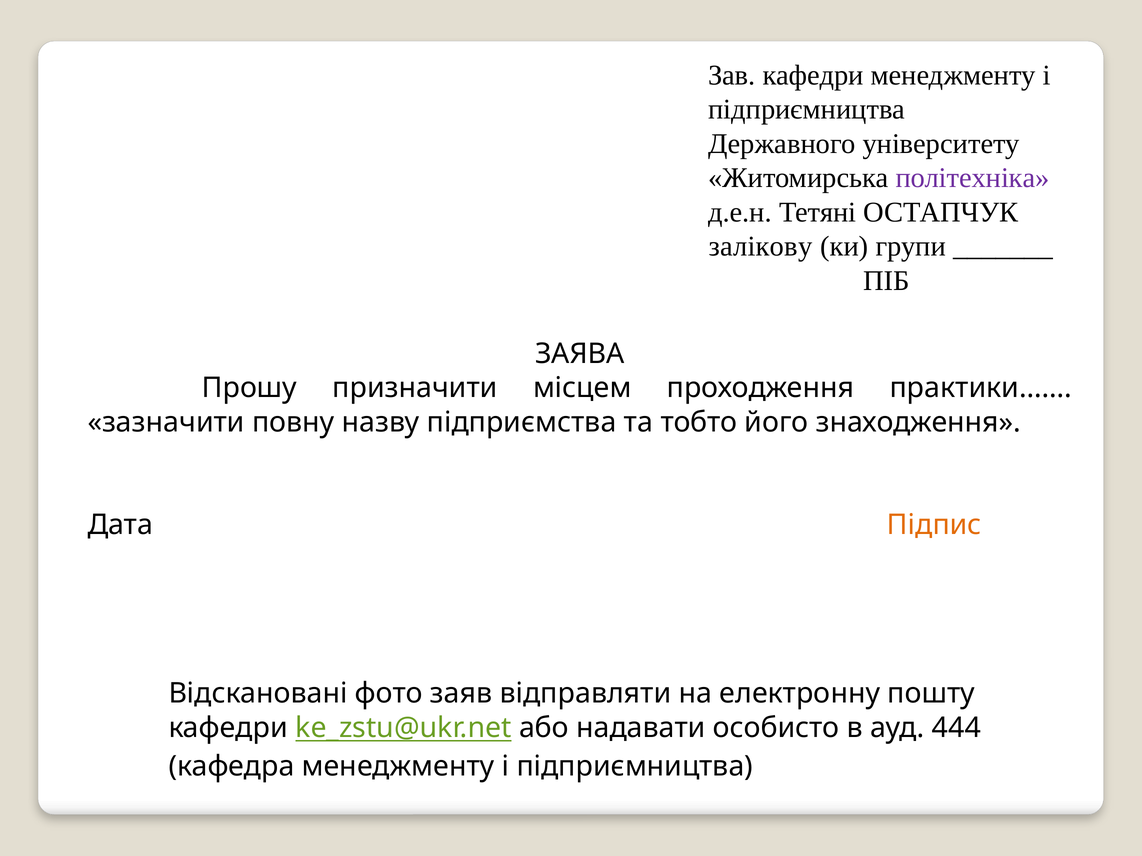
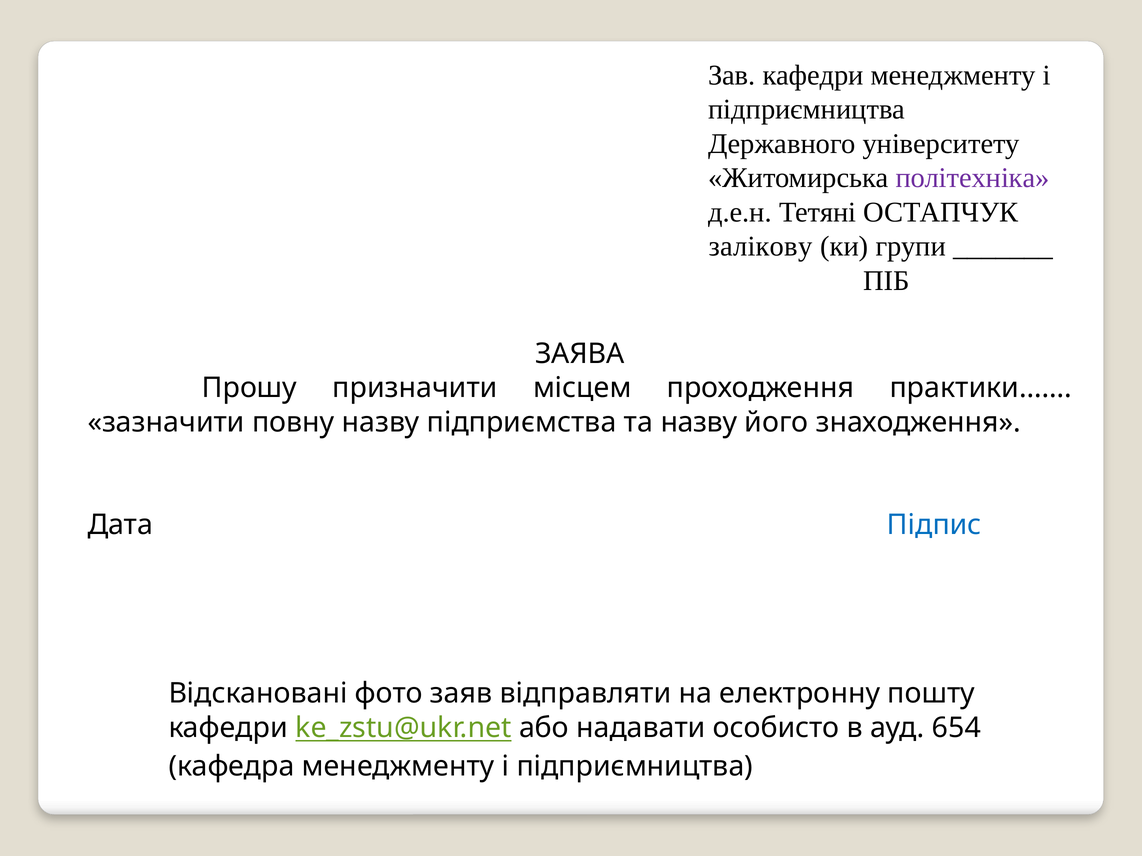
та тобто: тобто -> назву
Підпис colour: orange -> blue
444: 444 -> 654
